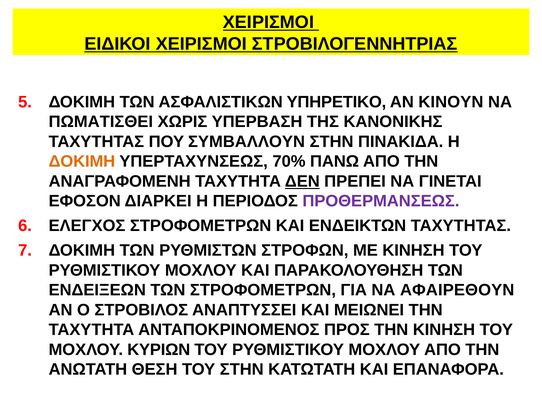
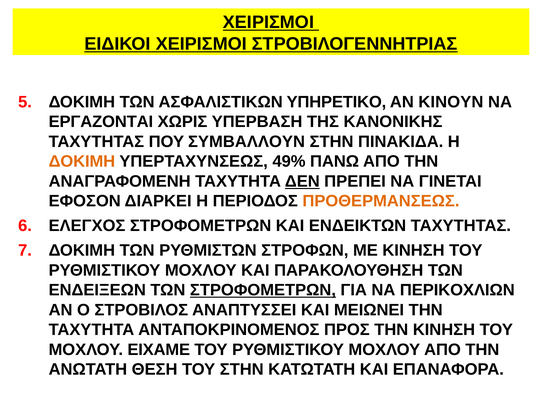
ΠΩΜΑΤΙΣΘΕΙ: ΠΩΜΑΤΙΣΘΕΙ -> ΕΡΓΑΖΟΝΤΑΙ
70%: 70% -> 49%
ΠΡΟΘΕΡΜΑΝΣΕΩΣ colour: purple -> orange
ΣΤΡΟΦΟΜΕΤΡΩΝ at (263, 290) underline: none -> present
ΑΦΑΙΡΕΘΟΥΝ: ΑΦΑΙΡΕΘΟΥΝ -> ΠΕΡΙΚΟΧΛΙΩΝ
ΚΥΡΙΩΝ: ΚΥΡΙΩΝ -> ΕΙΧΑΜΕ
